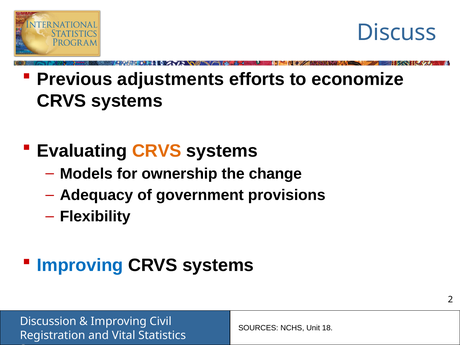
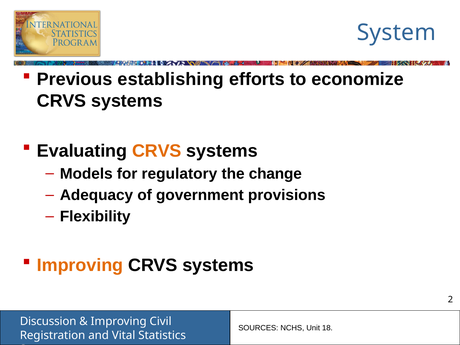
Discuss: Discuss -> System
adjustments: adjustments -> establishing
ownership: ownership -> regulatory
Improving at (80, 265) colour: blue -> orange
